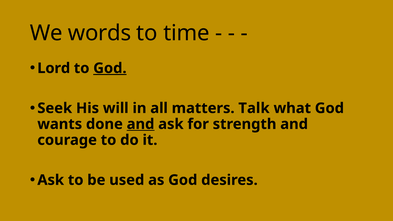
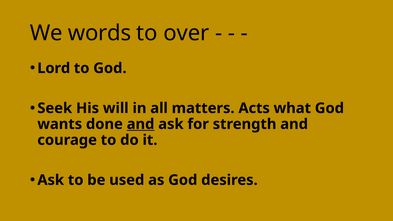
time: time -> over
God at (110, 68) underline: present -> none
Talk: Talk -> Acts
